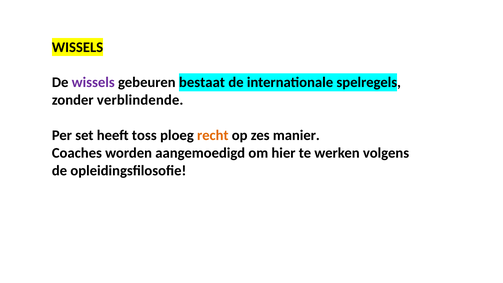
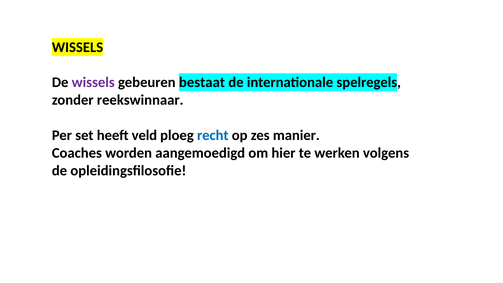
verblindende: verblindende -> reekswinnaar
toss: toss -> veld
recht colour: orange -> blue
